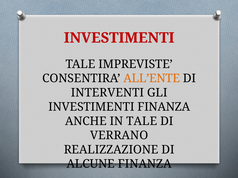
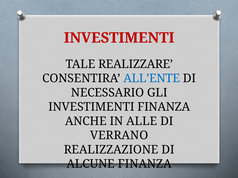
IMPREVISTE: IMPREVISTE -> REALIZZARE
ALL’ENTE colour: orange -> blue
INTERVENTI: INTERVENTI -> NECESSARIO
IN TALE: TALE -> ALLE
